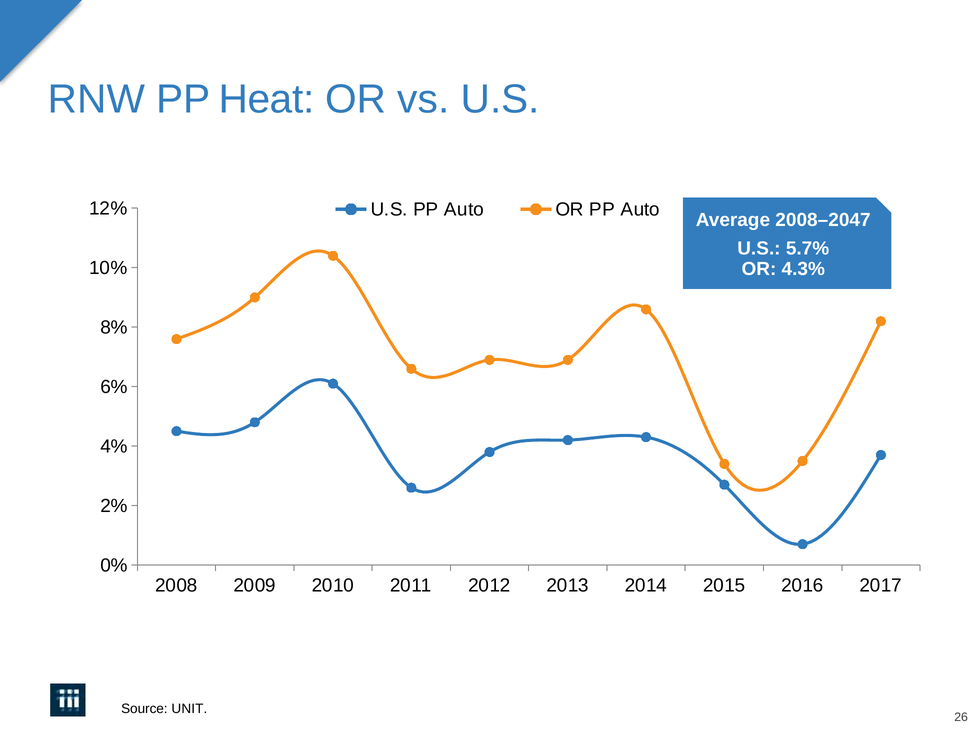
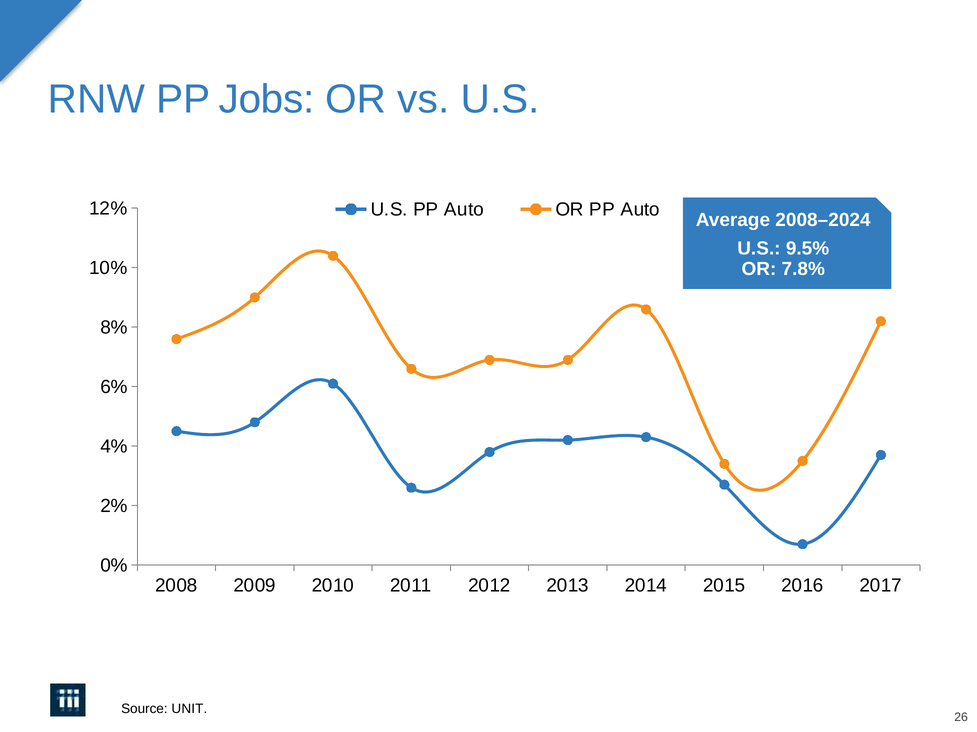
Heat: Heat -> Jobs
2008–2047: 2008–2047 -> 2008–2024
5.7%: 5.7% -> 9.5%
4.3%: 4.3% -> 7.8%
